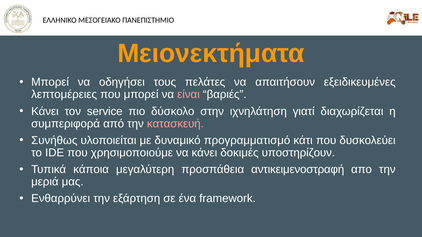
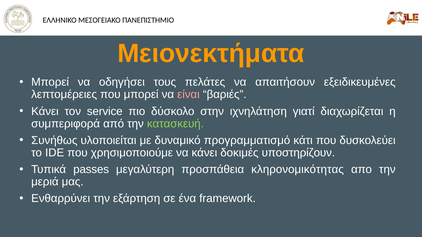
κατασκευή colour: pink -> light green
κάποια: κάποια -> passes
αντικειμενοστραφή: αντικειμενοστραφή -> κληρονομικότητας
